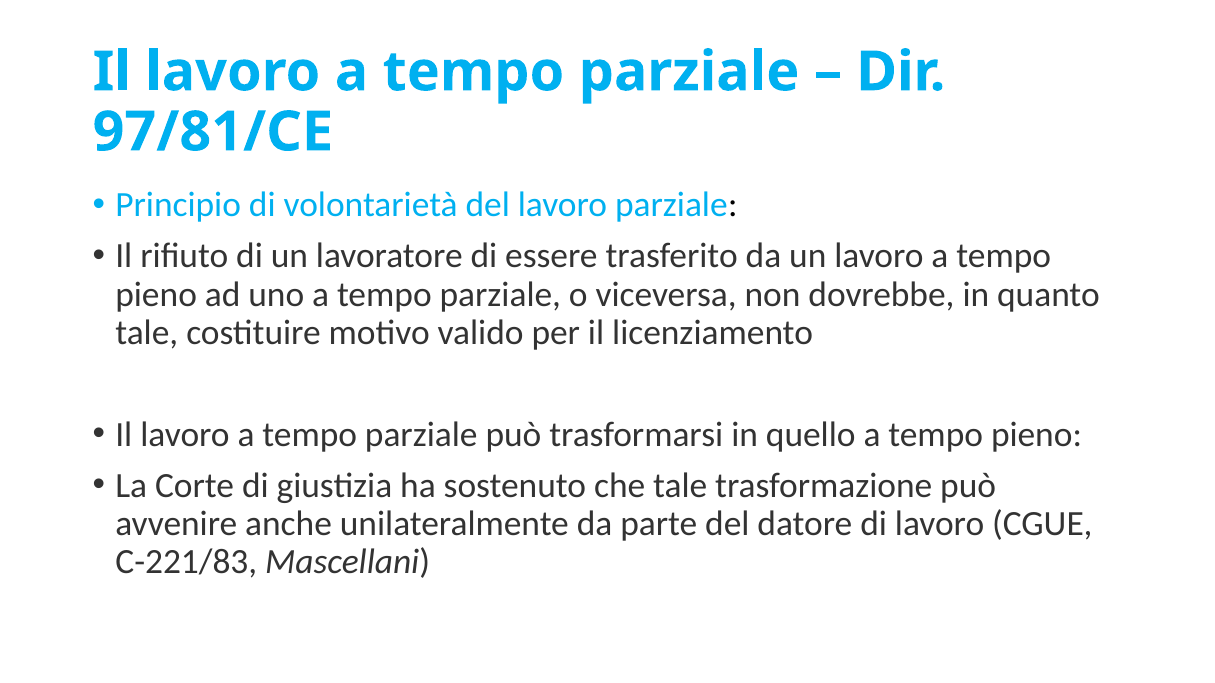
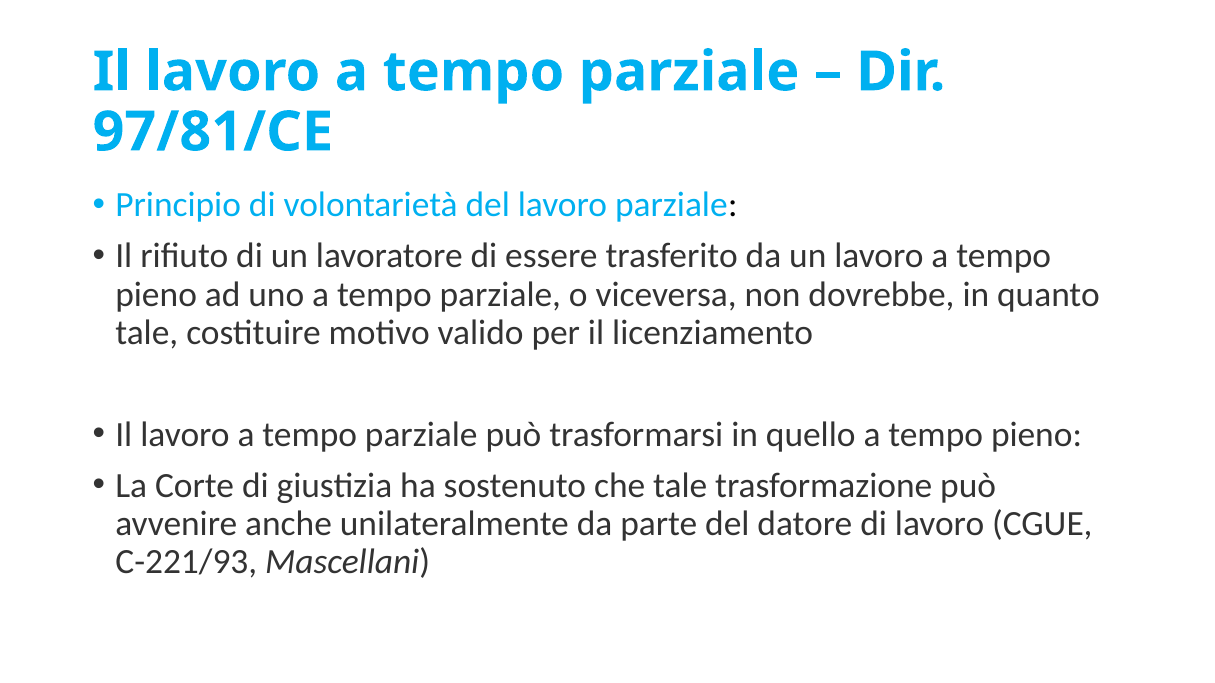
C-221/83: C-221/83 -> C-221/93
